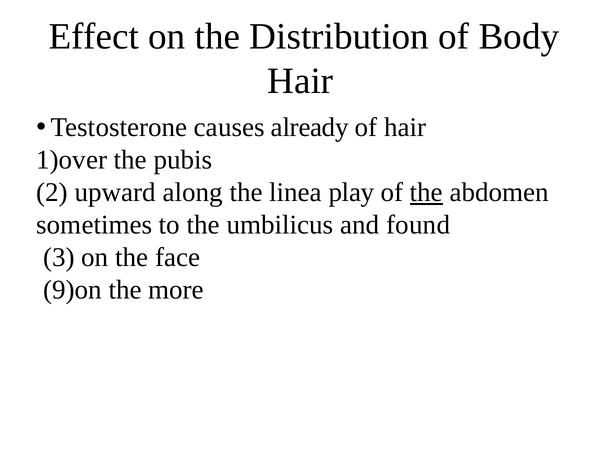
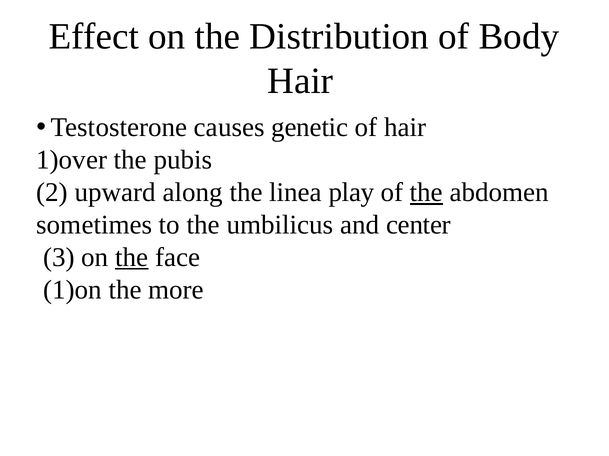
already: already -> genetic
found: found -> center
the at (132, 258) underline: none -> present
9)on: 9)on -> 1)on
